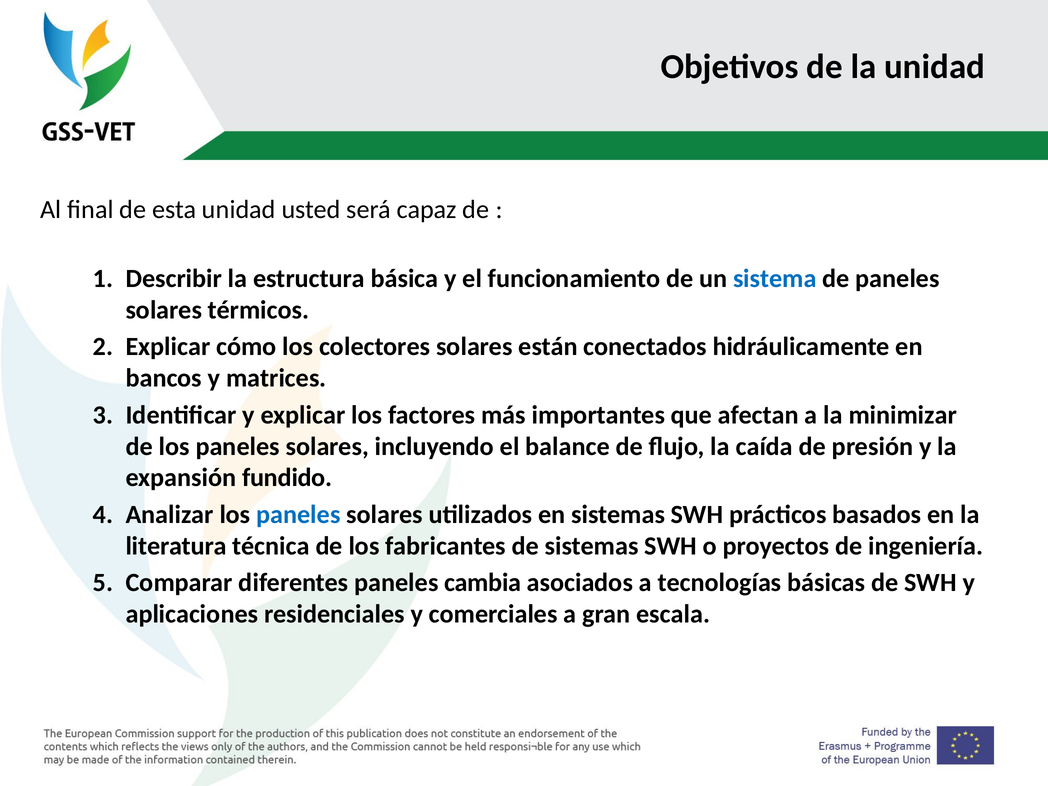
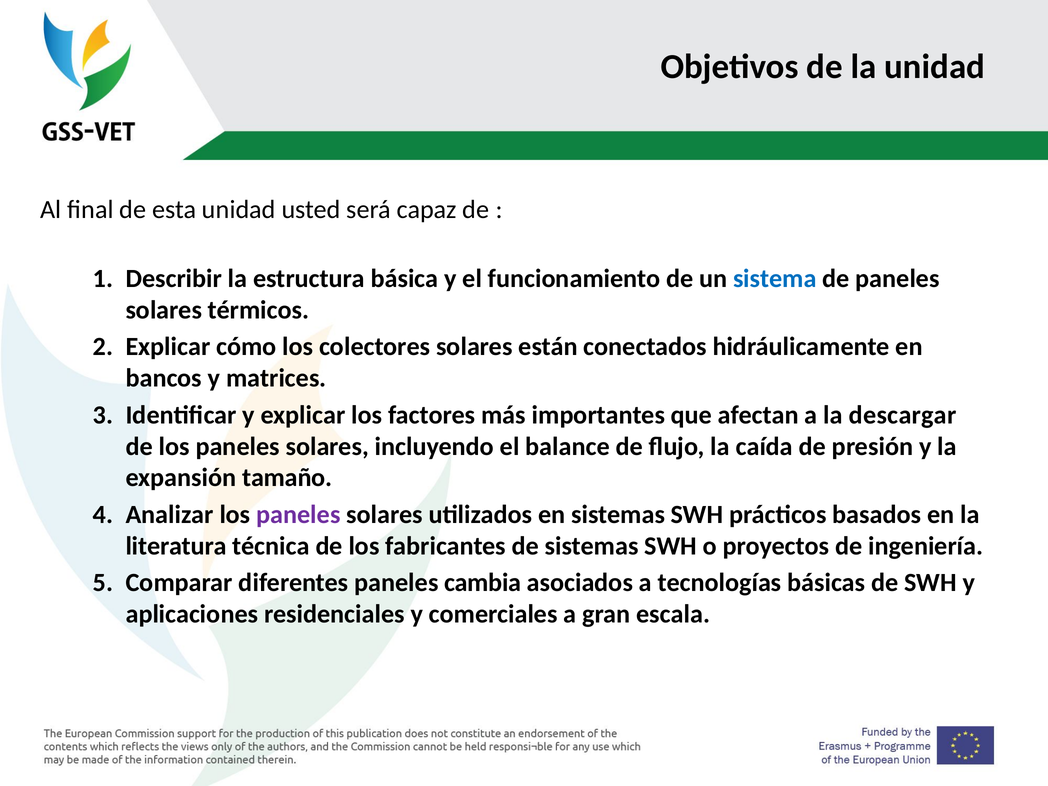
minimizar: minimizar -> descargar
fundido: fundido -> tamaño
paneles at (298, 515) colour: blue -> purple
